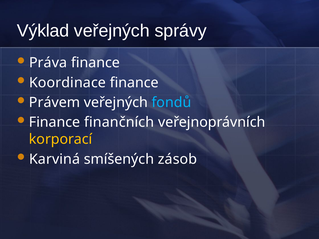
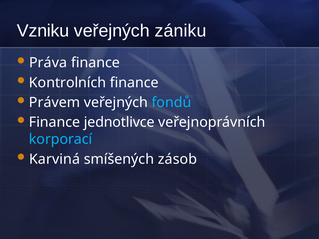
Výklad: Výklad -> Vzniku
správy: správy -> zániku
Koordinace: Koordinace -> Kontrolních
finančních: finančních -> jednotlivce
korporací colour: yellow -> light blue
